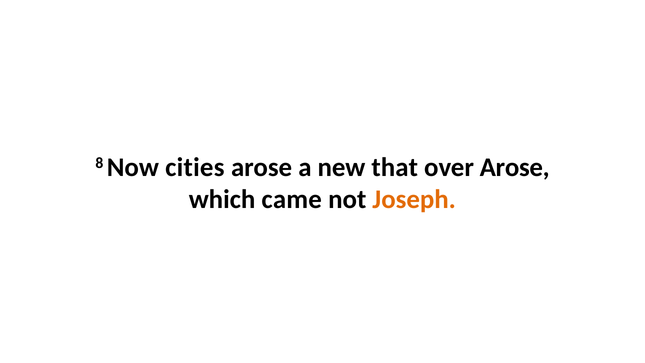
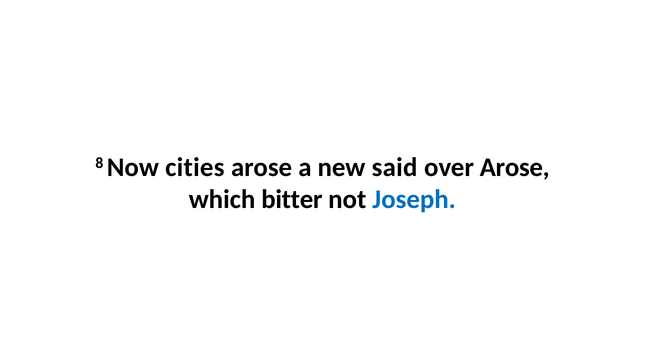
that: that -> said
came: came -> bitter
Joseph colour: orange -> blue
